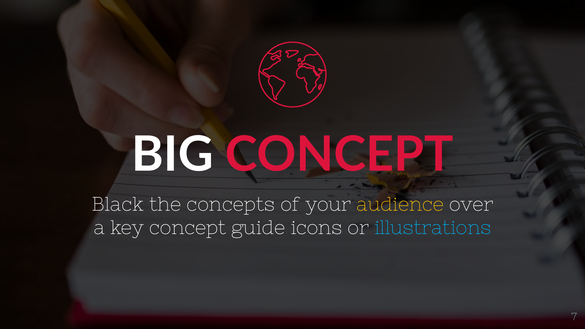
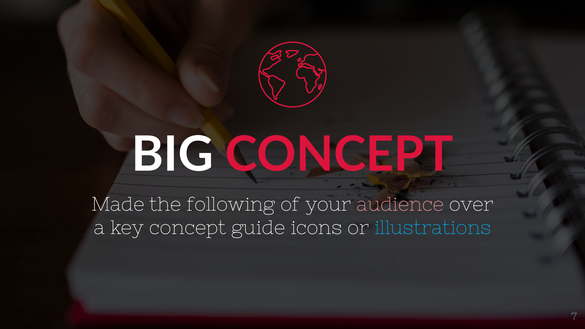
Black: Black -> Made
concepts: concepts -> following
audience colour: yellow -> pink
